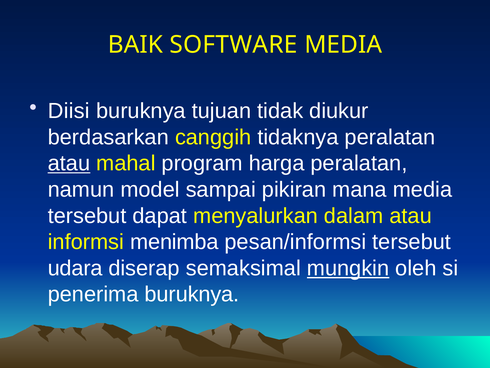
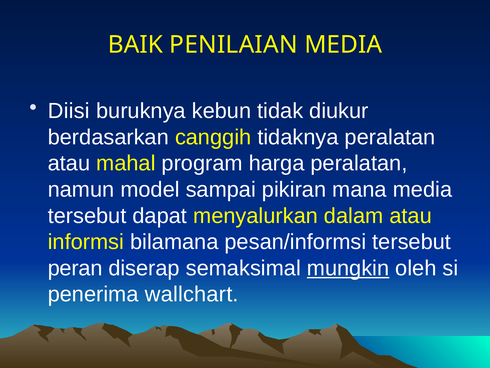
SOFTWARE: SOFTWARE -> PENILAIAN
tujuan: tujuan -> kebun
atau at (69, 163) underline: present -> none
menimba: menimba -> bilamana
udara: udara -> peran
penerima buruknya: buruknya -> wallchart
